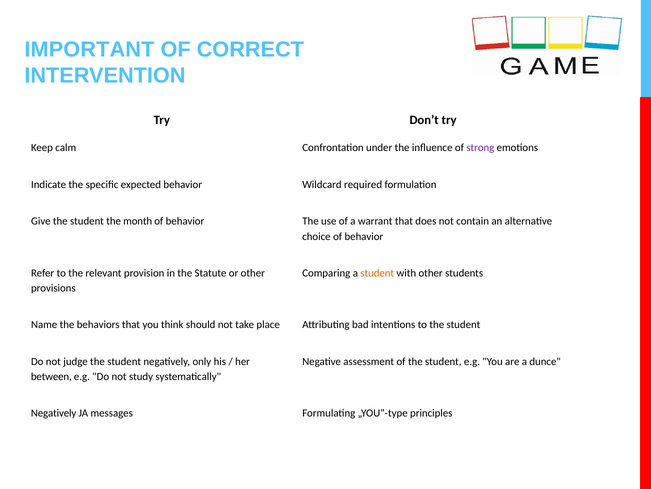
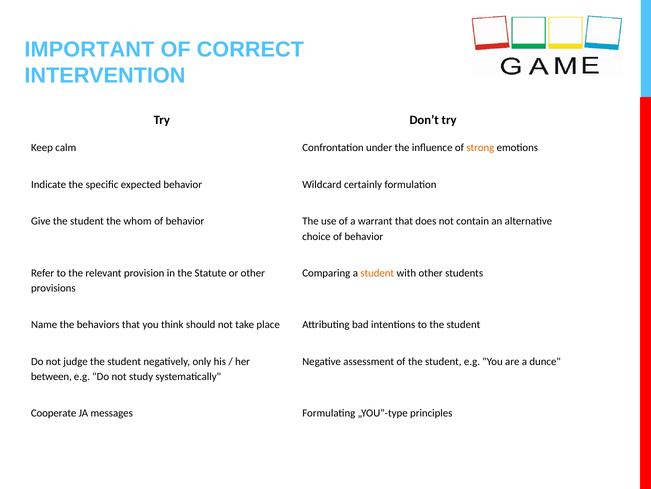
strong colour: purple -> orange
required: required -> certainly
month: month -> whom
Negatively at (54, 413): Negatively -> Cooperate
